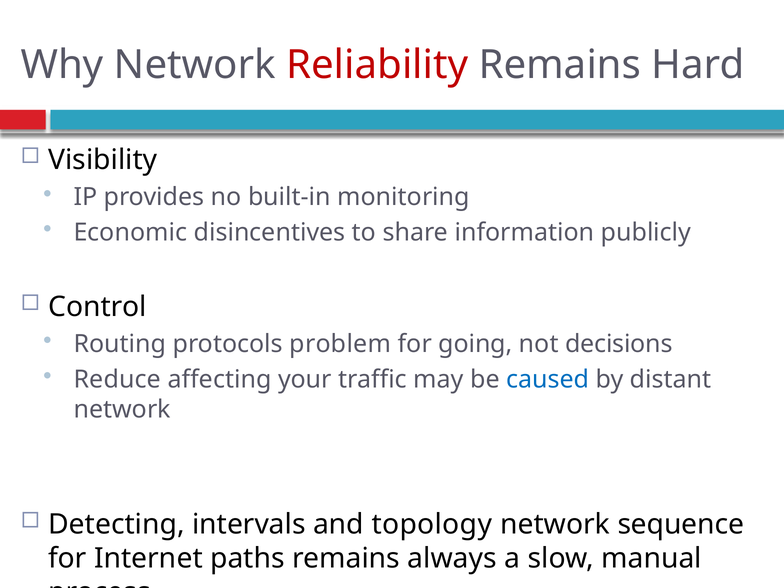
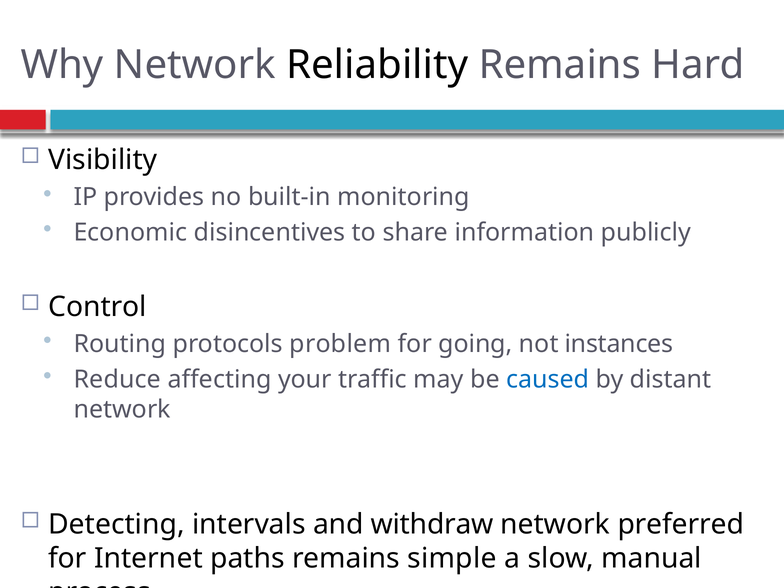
Reliability colour: red -> black
decisions: decisions -> instances
topology: topology -> withdraw
sequence: sequence -> preferred
always: always -> simple
